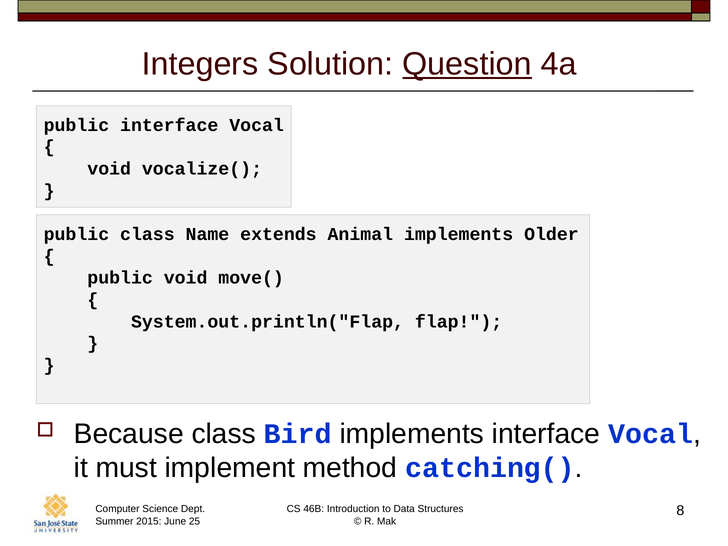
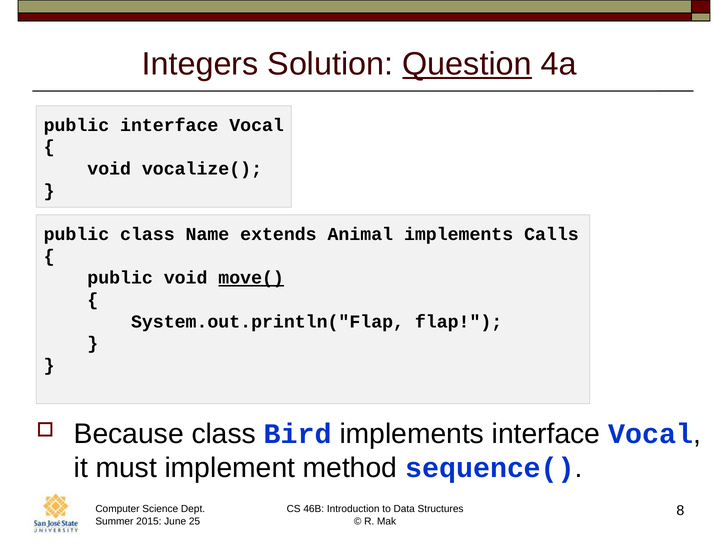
Older: Older -> Calls
move( underline: none -> present
catching(: catching( -> sequence(
